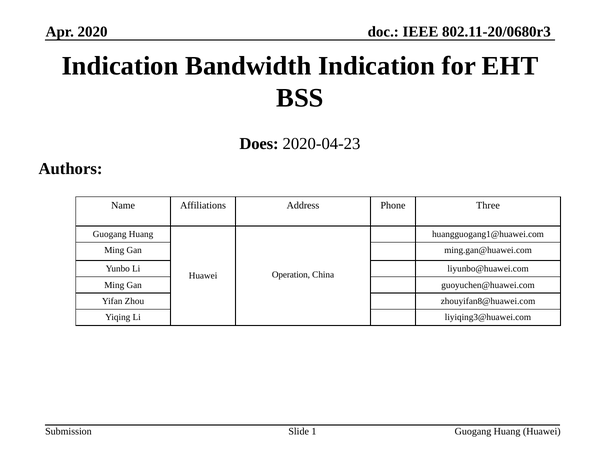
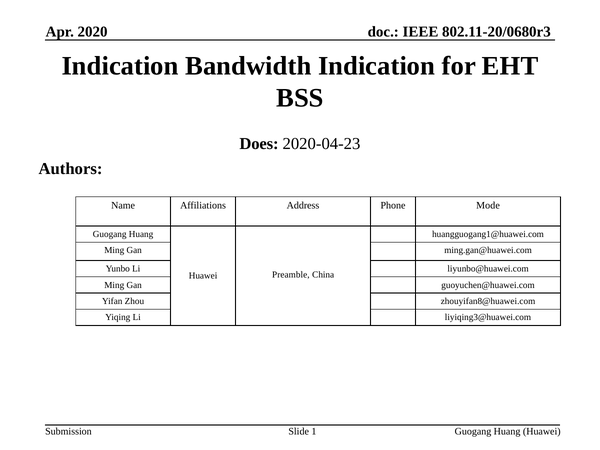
Three: Three -> Mode
Operation: Operation -> Preamble
